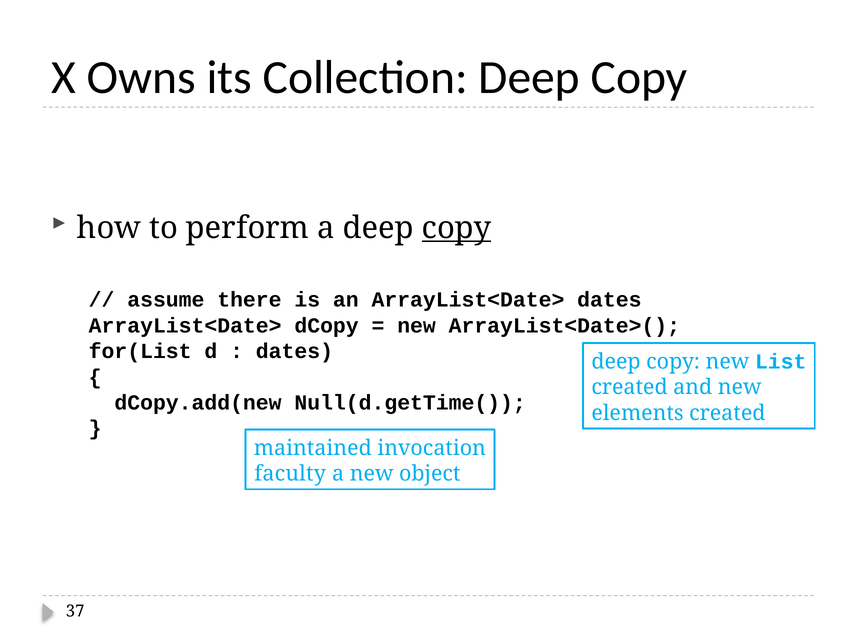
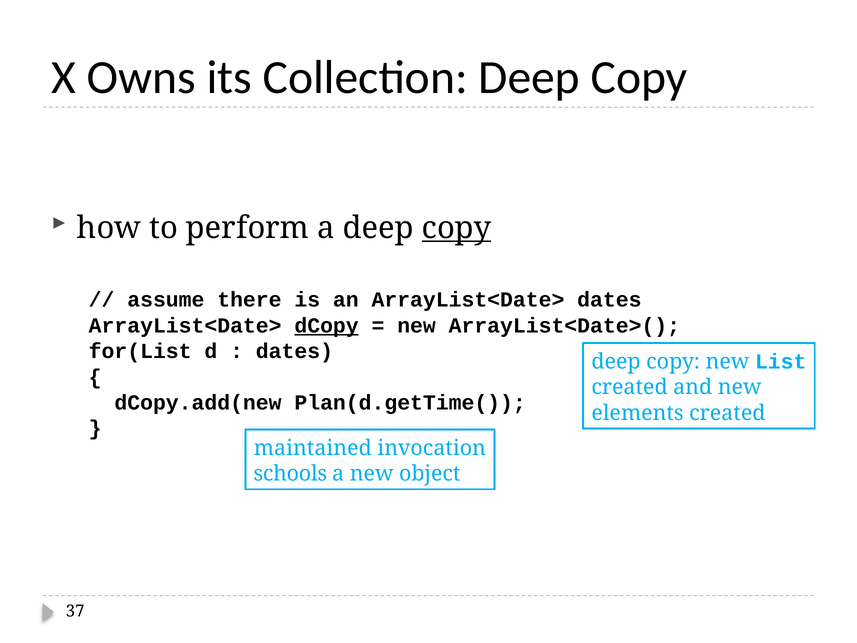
dCopy underline: none -> present
Null(d.getTime(: Null(d.getTime( -> Plan(d.getTime(
faculty: faculty -> schools
